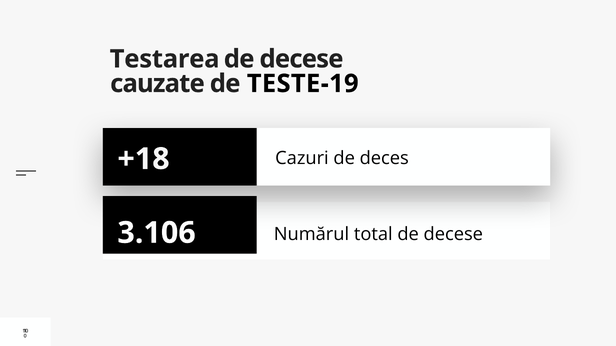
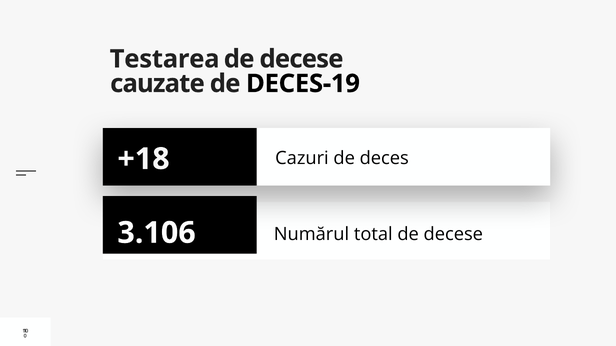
TESTE-19: TESTE-19 -> DECES-19
